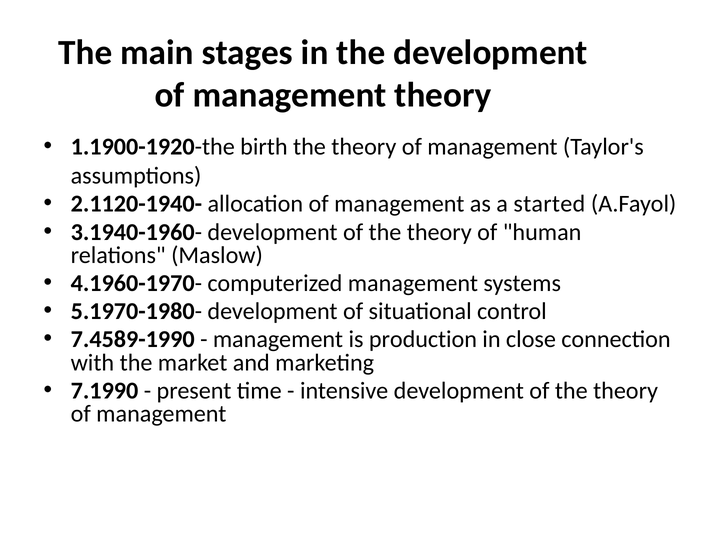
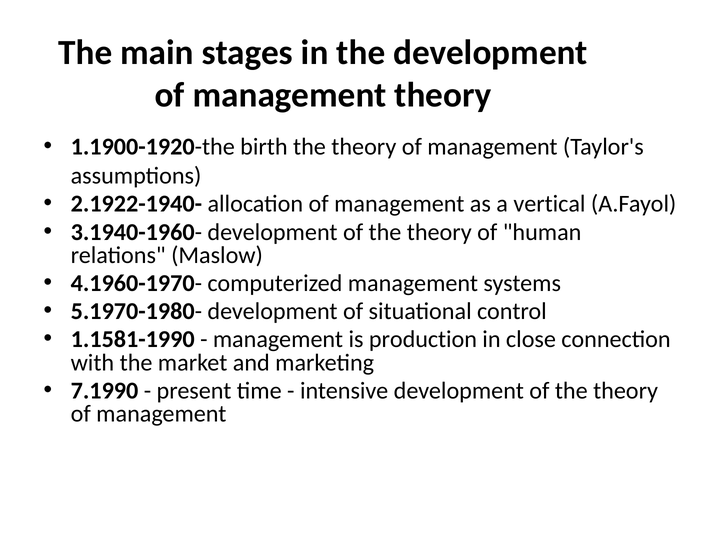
2.1120-1940-: 2.1120-1940- -> 2.1922-1940-
started: started -> vertical
7.4589-1990: 7.4589-1990 -> 1.1581-1990
